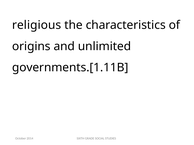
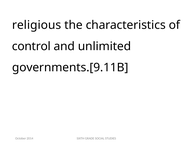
origins: origins -> control
governments.[1.11B: governments.[1.11B -> governments.[9.11B
